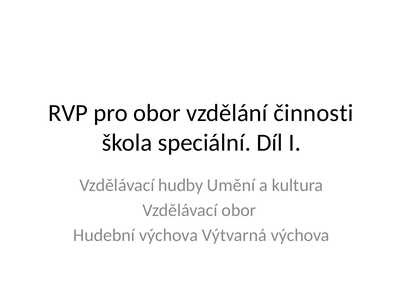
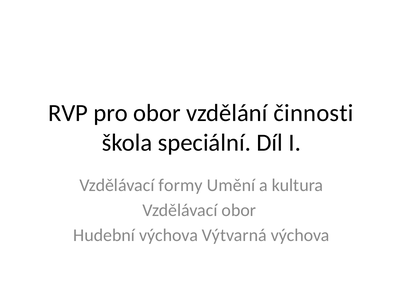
hudby: hudby -> formy
